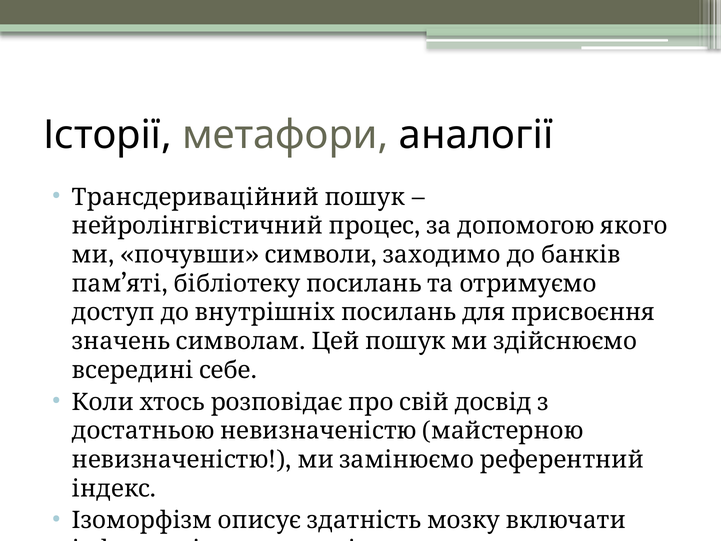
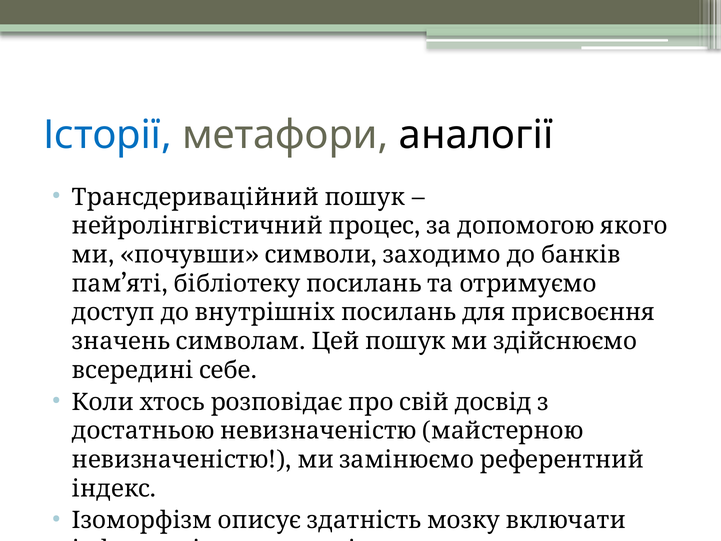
Історії colour: black -> blue
